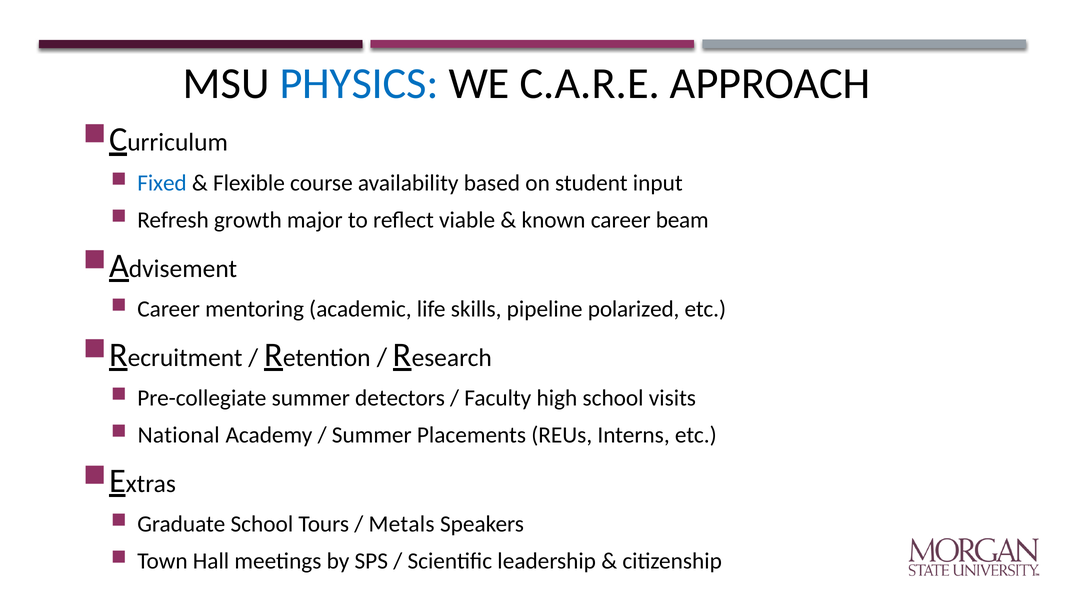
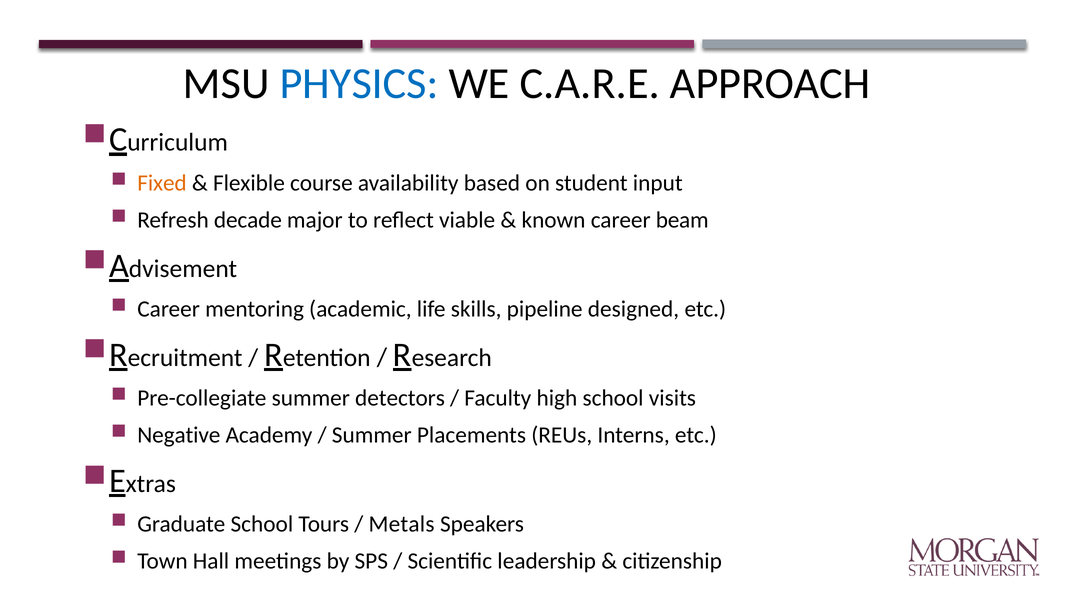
Fixed colour: blue -> orange
growth: growth -> decade
polarized: polarized -> designed
National: National -> Negative
